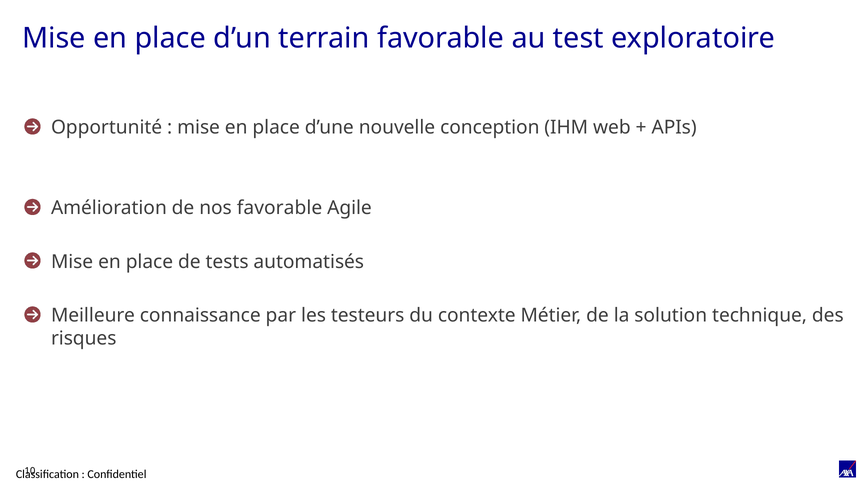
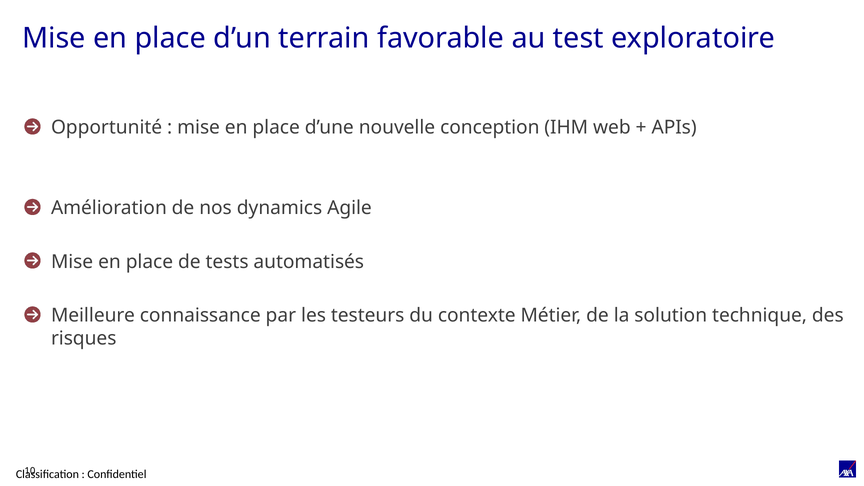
nos favorable: favorable -> dynamics
